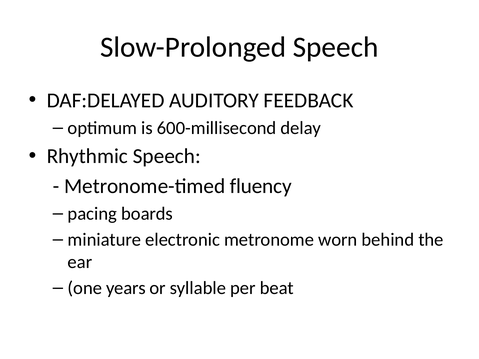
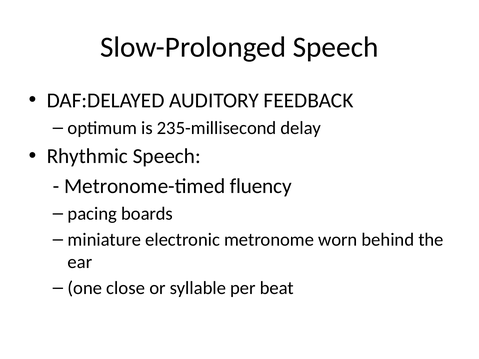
600-millisecond: 600-millisecond -> 235-millisecond
years: years -> close
